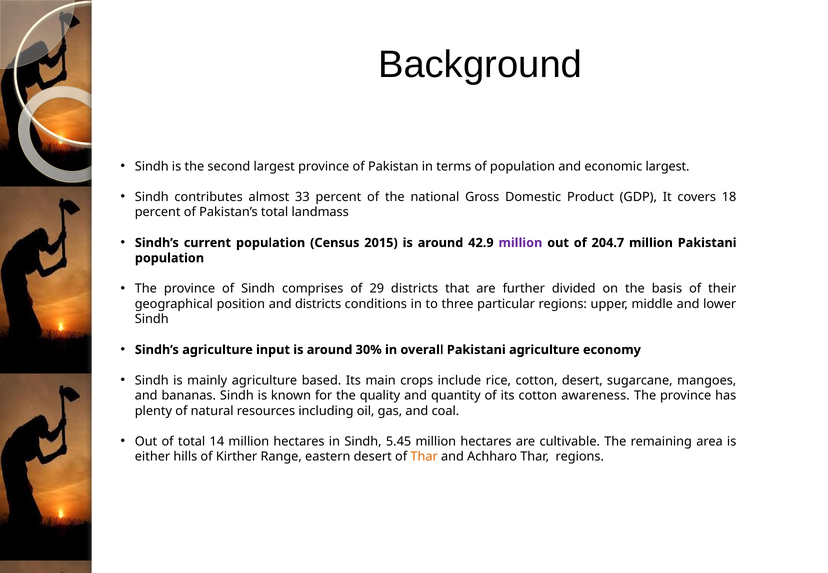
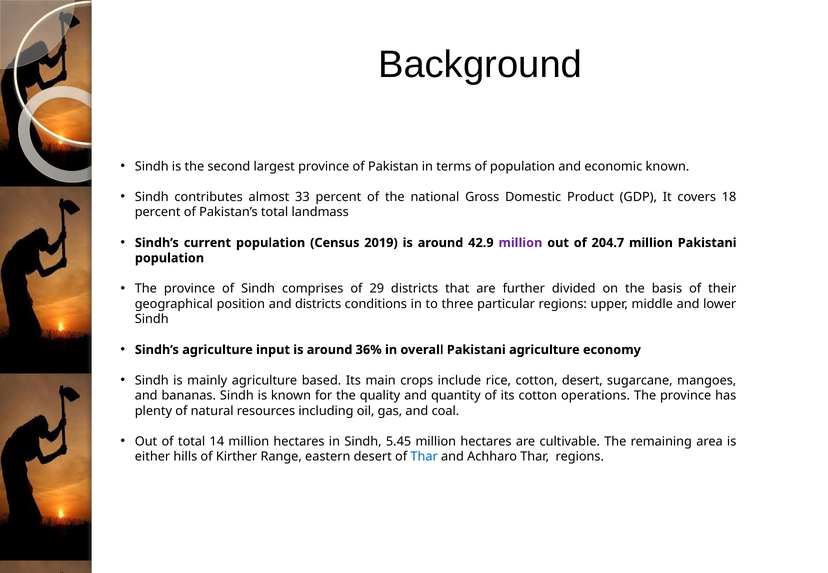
economic largest: largest -> known
2015: 2015 -> 2019
30%: 30% -> 36%
awareness: awareness -> operations
Thar at (424, 457) colour: orange -> blue
